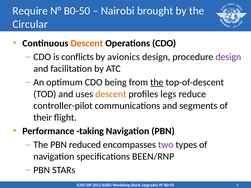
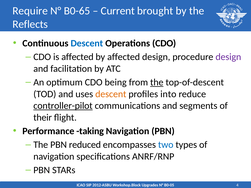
B0-50: B0-50 -> B0-65
Nairobi: Nairobi -> Current
Circular: Circular -> Reflects
Descent at (87, 43) colour: orange -> blue
is conflicts: conflicts -> affected
by avionics: avionics -> affected
legs: legs -> into
controller-pilot underline: none -> present
two colour: purple -> blue
BEEN/RNP: BEEN/RNP -> ANRF/RNP
